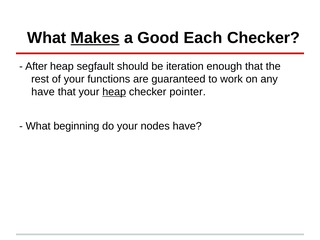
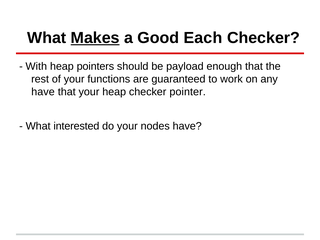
After: After -> With
segfault: segfault -> pointers
iteration: iteration -> payload
heap at (114, 92) underline: present -> none
beginning: beginning -> interested
